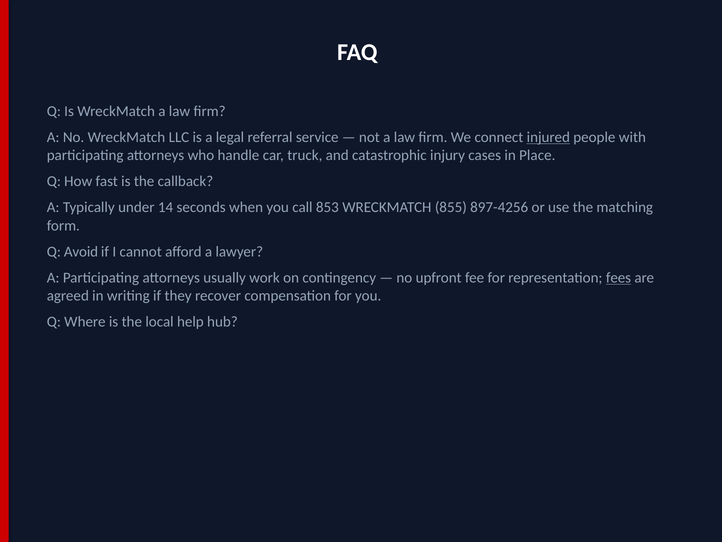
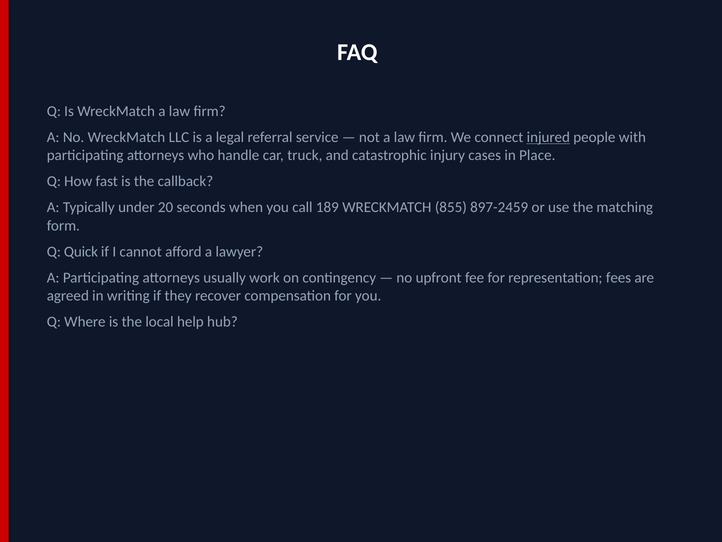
14: 14 -> 20
853: 853 -> 189
897-4256: 897-4256 -> 897-2459
Avoid: Avoid -> Quick
fees underline: present -> none
